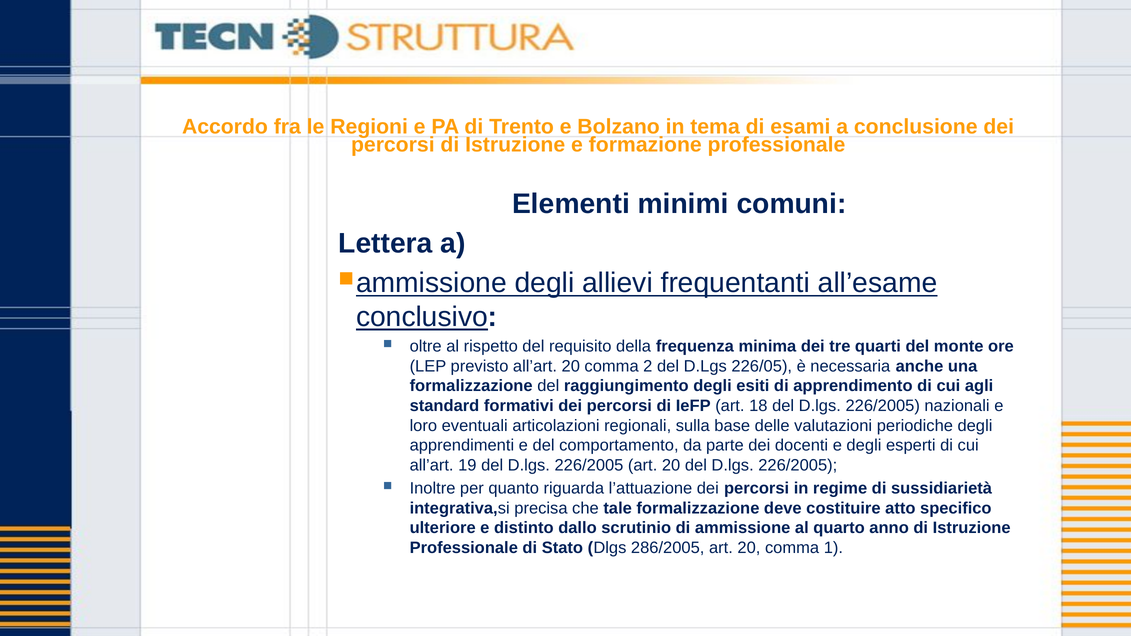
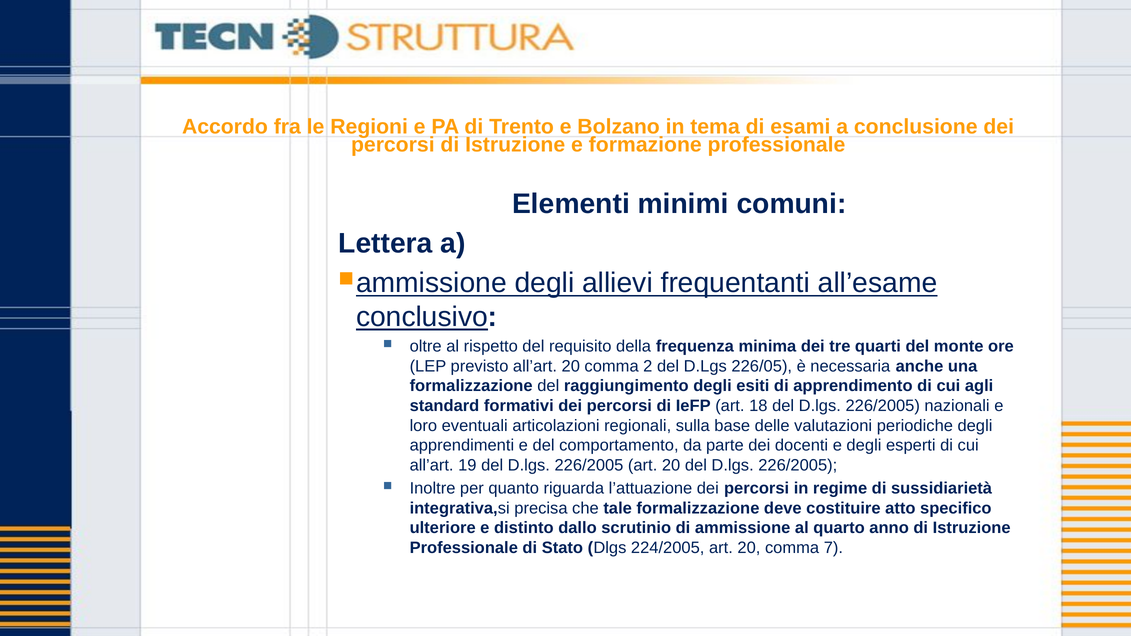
286/2005: 286/2005 -> 224/2005
1: 1 -> 7
